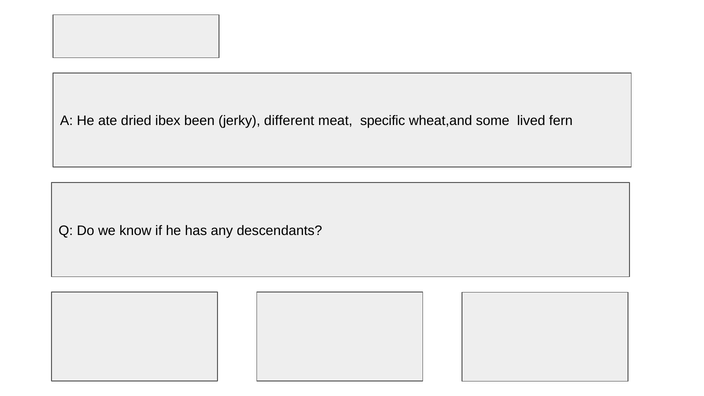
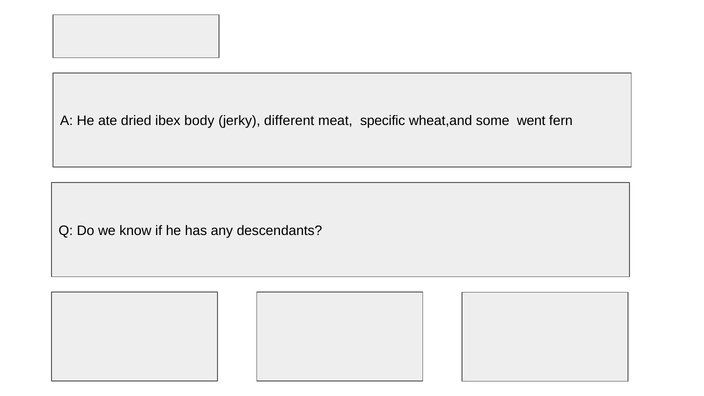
been: been -> body
lived: lived -> went
